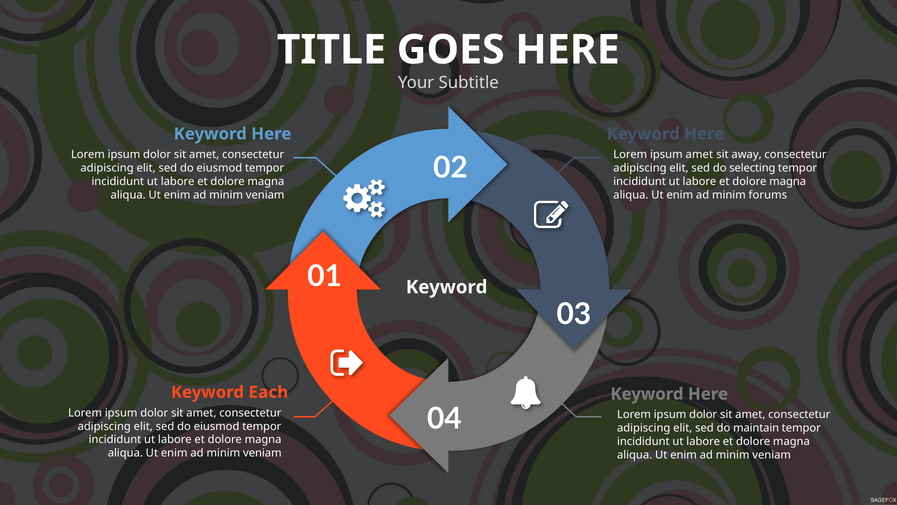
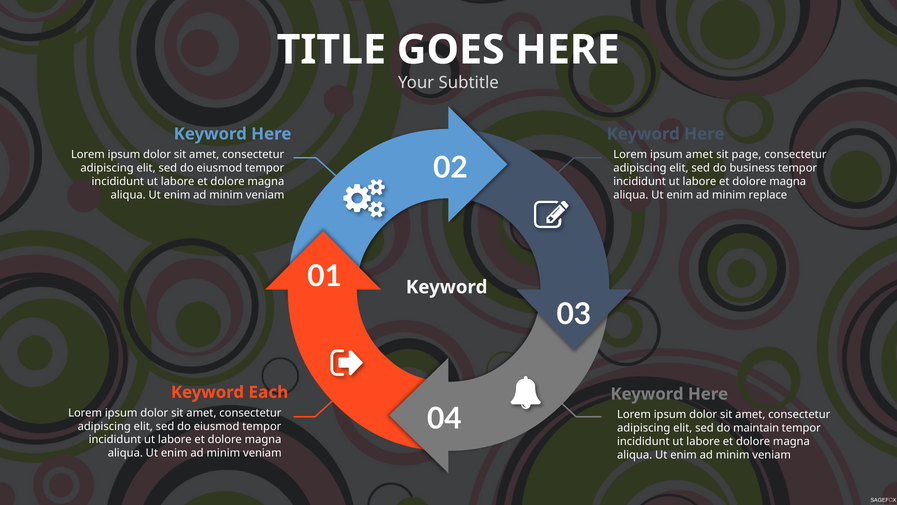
away: away -> page
selecting: selecting -> business
forums: forums -> replace
